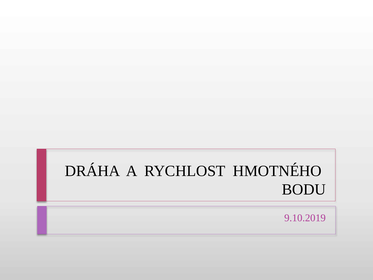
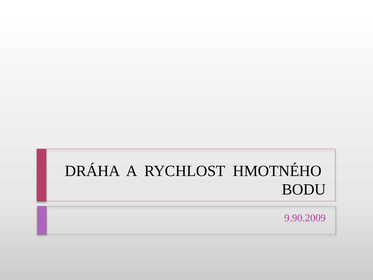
9.10.2019: 9.10.2019 -> 9.90.2009
